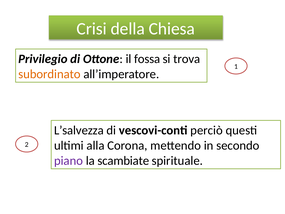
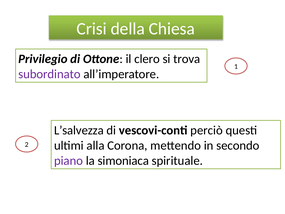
fossa: fossa -> clero
subordinato colour: orange -> purple
scambiate: scambiate -> simoniaca
